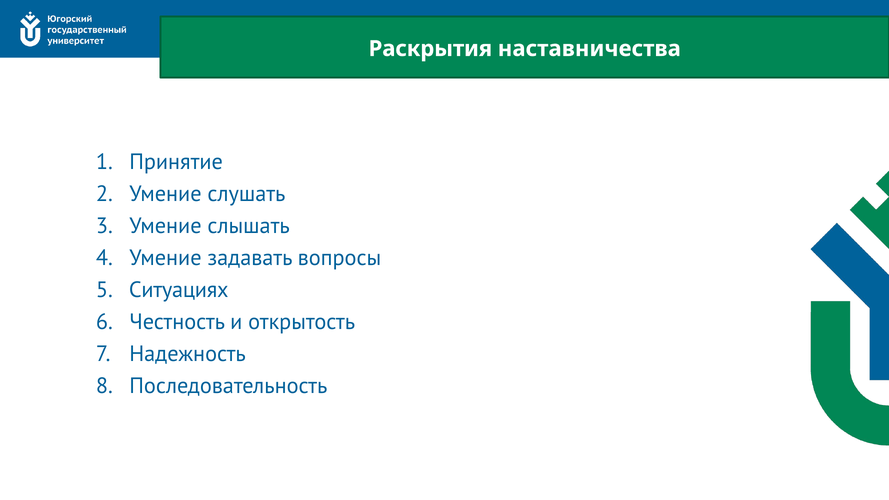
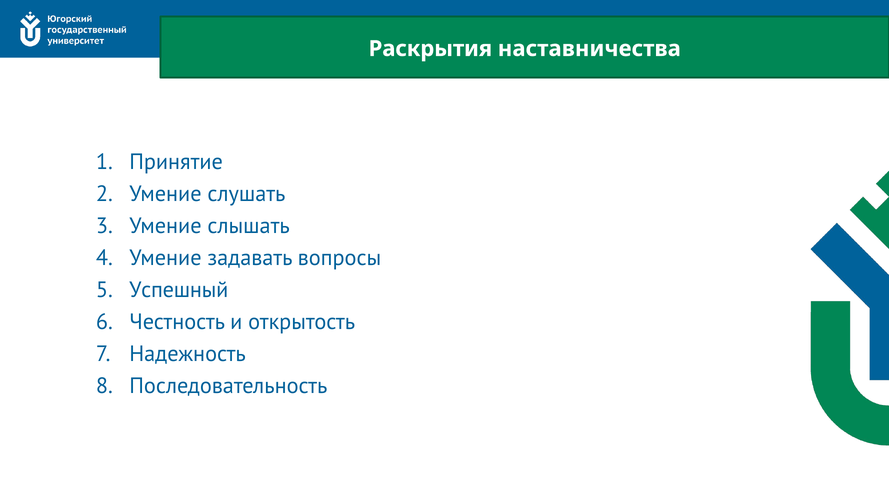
Ситуациях: Ситуациях -> Успешный
